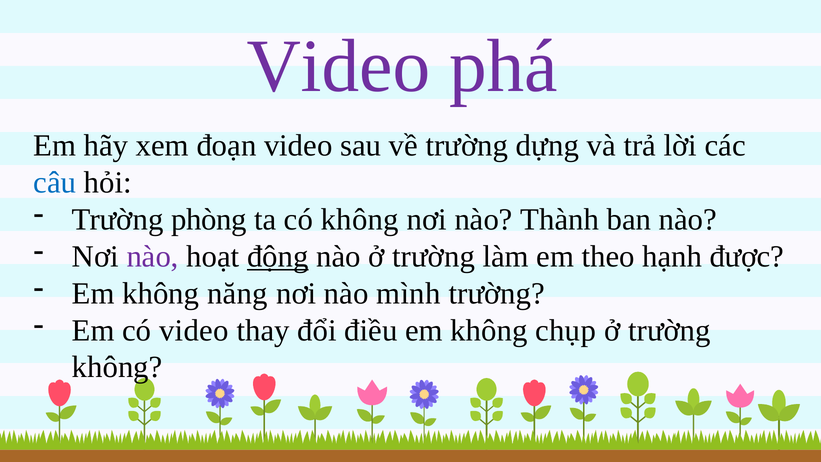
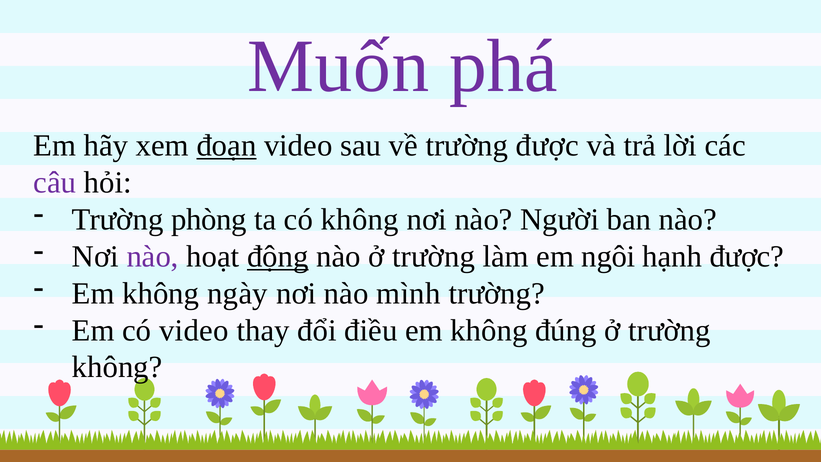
Video at (339, 66): Video -> Muốn
đoạn underline: none -> present
trường dựng: dựng -> được
câu colour: blue -> purple
Thành: Thành -> Người
theo: theo -> ngôi
năng: năng -> ngày
chụp: chụp -> đúng
